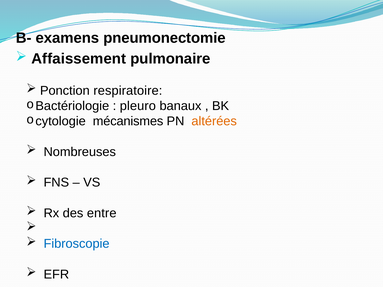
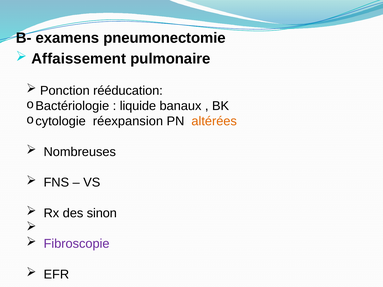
respiratoire: respiratoire -> rééducation
pleuro: pleuro -> liquide
mécanismes: mécanismes -> réexpansion
entre: entre -> sinon
Fibroscopie colour: blue -> purple
